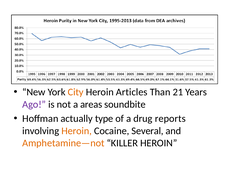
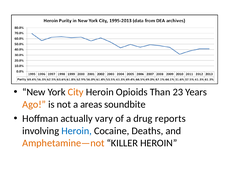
Articles: Articles -> Opioids
21: 21 -> 23
Ago colour: purple -> orange
type: type -> vary
Heroin at (77, 131) colour: orange -> blue
Several: Several -> Deaths
